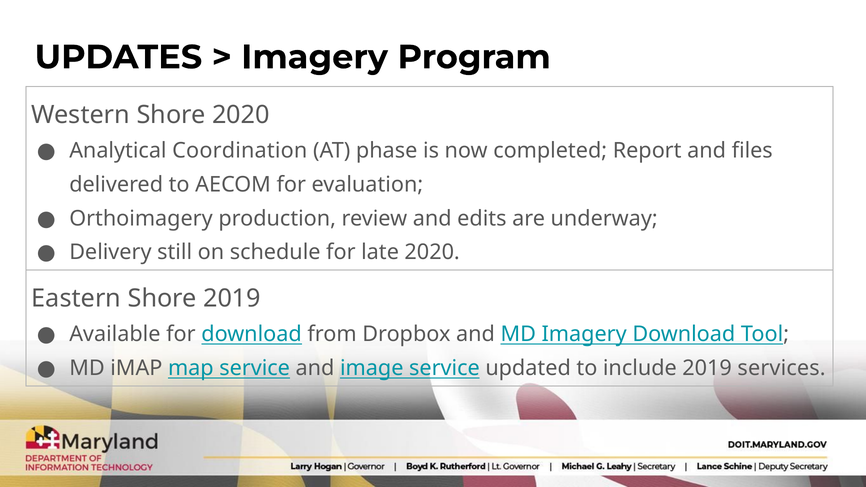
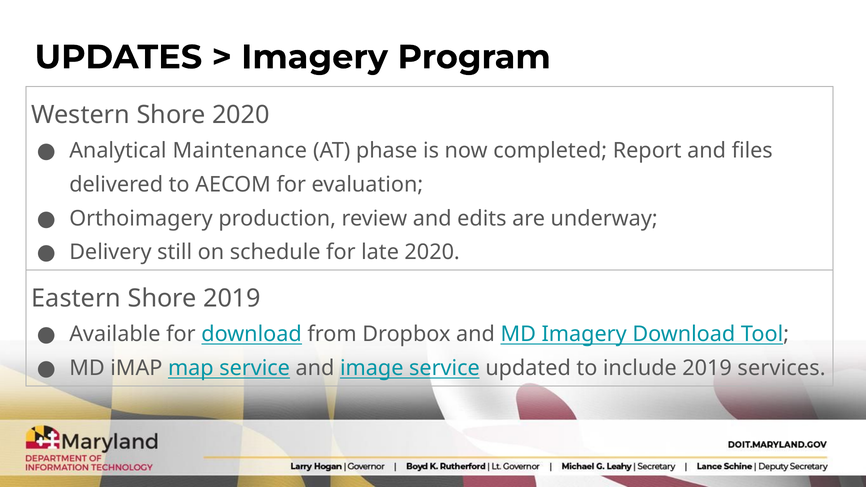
Coordination: Coordination -> Maintenance
